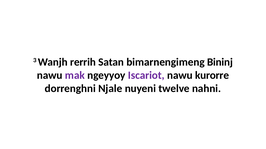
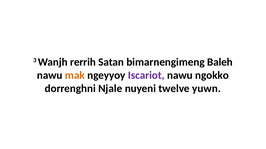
Bininj: Bininj -> Baleh
mak colour: purple -> orange
kurorre: kurorre -> ngokko
nahni: nahni -> yuwn
